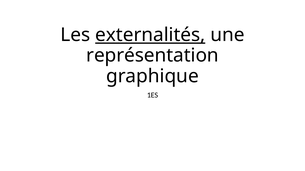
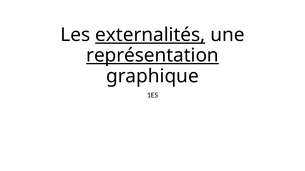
représentation underline: none -> present
